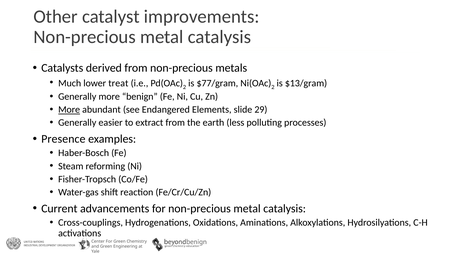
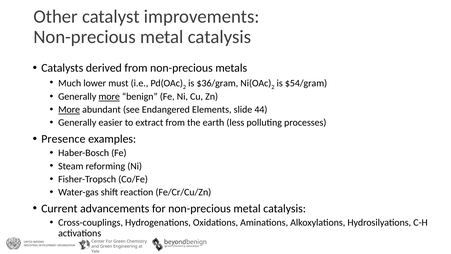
treat: treat -> must
$77/gram: $77/gram -> $36/gram
$13/gram: $13/gram -> $54/gram
more at (109, 97) underline: none -> present
29: 29 -> 44
